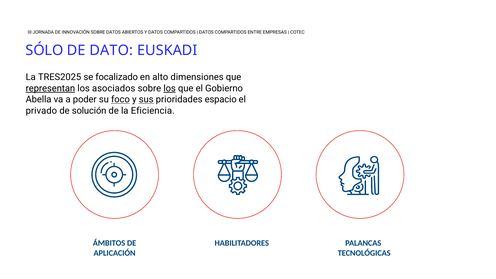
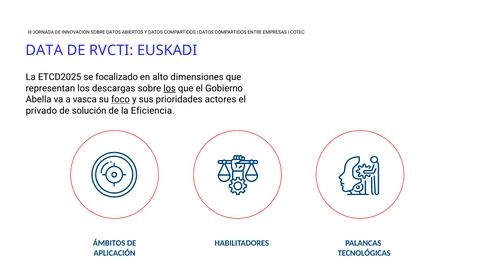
SÓLO: SÓLO -> DATA
DATO: DATO -> RVCTI
TRES2025: TRES2025 -> ETCD2025
representan underline: present -> none
asociados: asociados -> descargas
poder: poder -> vasca
sus underline: present -> none
espacio: espacio -> actores
